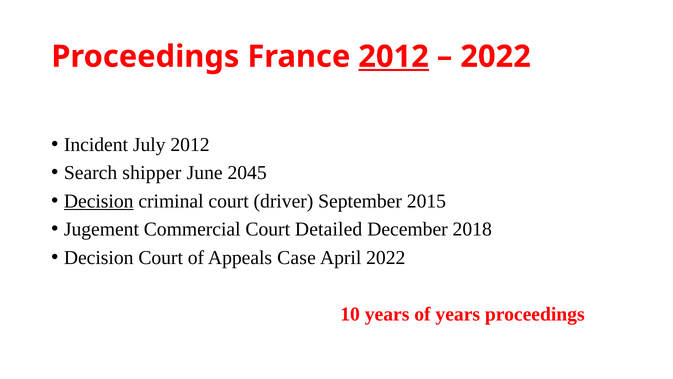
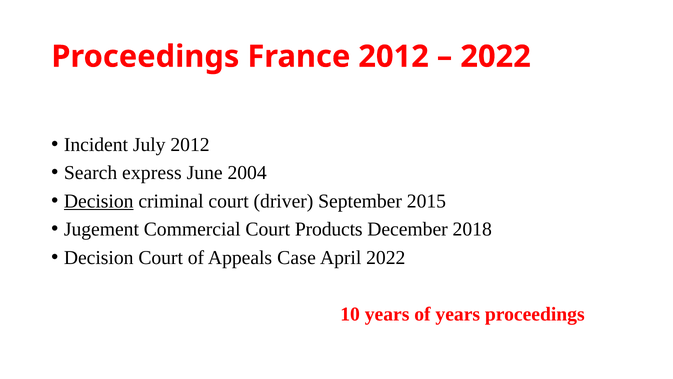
2012 at (394, 57) underline: present -> none
shipper: shipper -> express
2045: 2045 -> 2004
Detailed: Detailed -> Products
